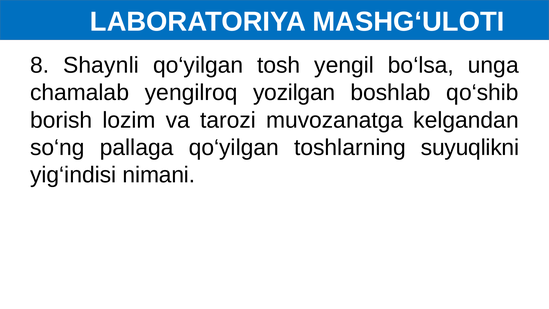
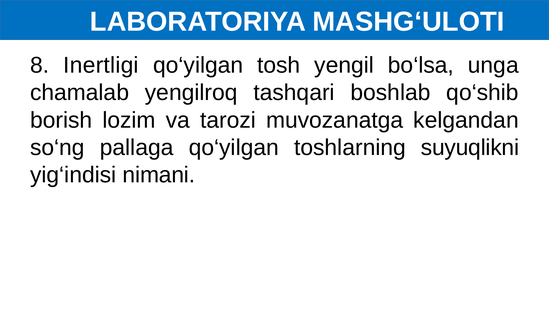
Shaynli: Shaynli -> Inertligi
yozilgan: yozilgan -> tashqari
